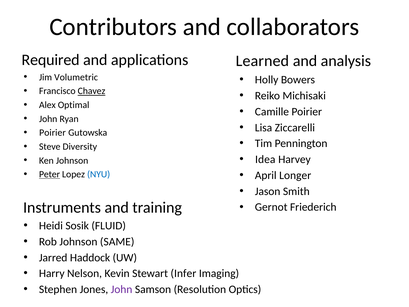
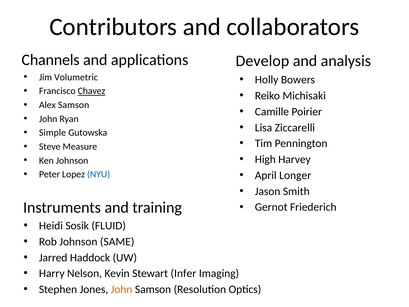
Required: Required -> Channels
Learned: Learned -> Develop
Alex Optimal: Optimal -> Samson
Poirier at (53, 133): Poirier -> Simple
Diversity: Diversity -> Measure
Idea: Idea -> High
Peter underline: present -> none
John at (122, 289) colour: purple -> orange
